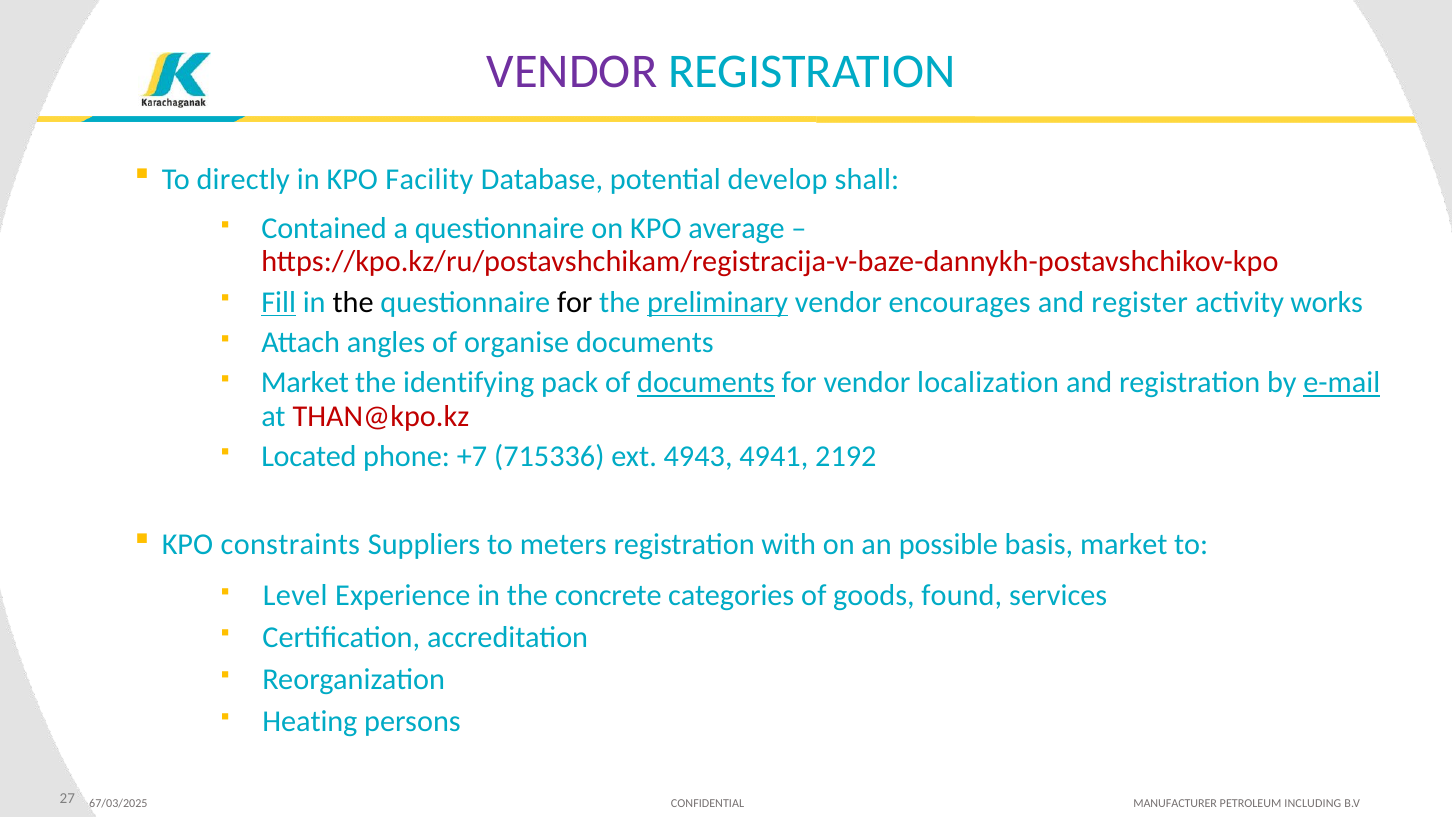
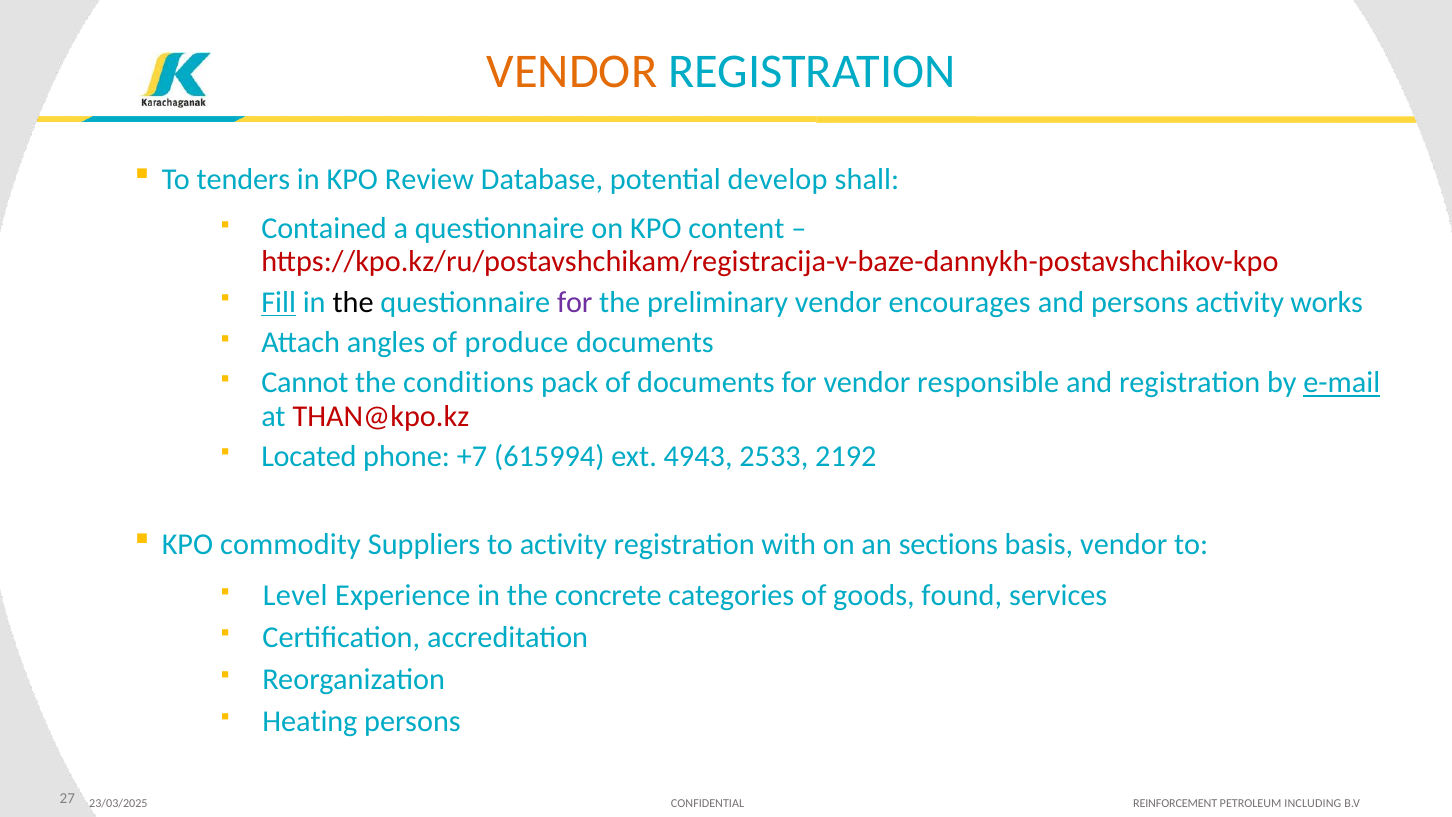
VENDOR at (572, 72) colour: purple -> orange
directly: directly -> tenders
Facility: Facility -> Review
average: average -> content
for at (575, 302) colour: black -> purple
preliminary underline: present -> none
and register: register -> persons
organise: organise -> produce
Market at (305, 383): Market -> Cannot
identifying: identifying -> conditions
documents at (706, 383) underline: present -> none
localization: localization -> responsible
715336: 715336 -> 615994
4941: 4941 -> 2533
constraints: constraints -> commodity
to meters: meters -> activity
possible: possible -> sections
basis market: market -> vendor
67/03/2025: 67/03/2025 -> 23/03/2025
MANUFACTURER: MANUFACTURER -> REINFORCEMENT
